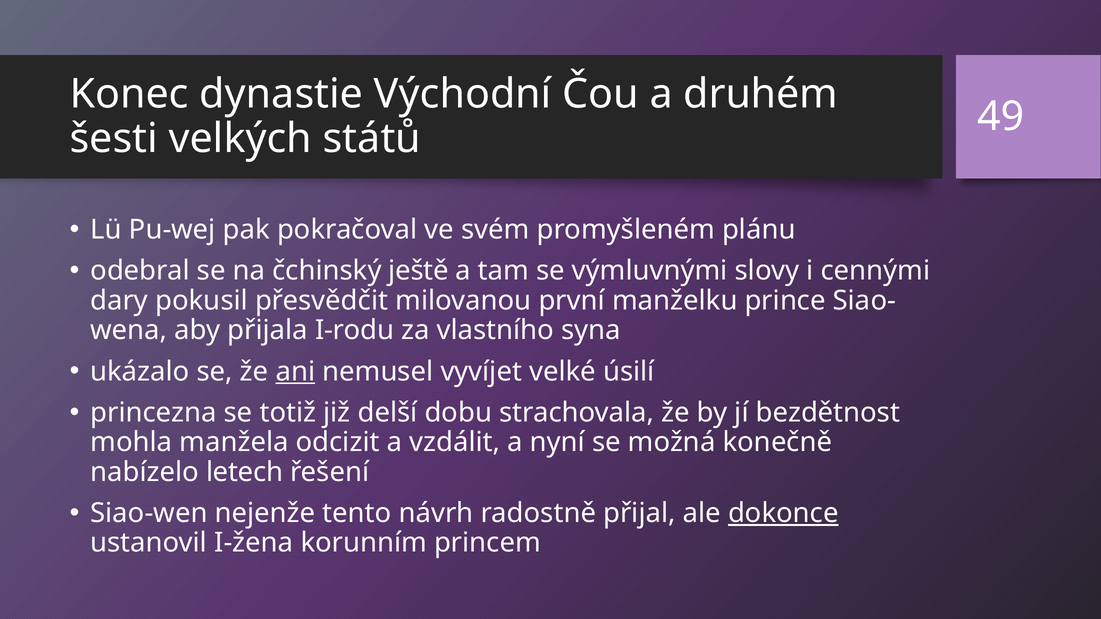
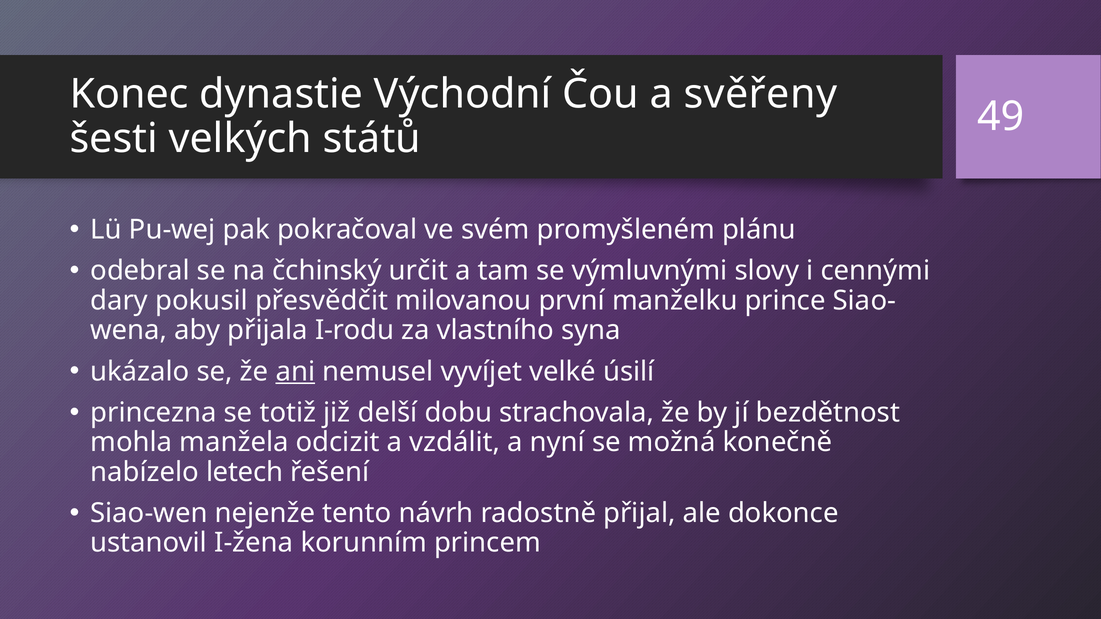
druhém: druhém -> svěřeny
ještě: ještě -> určit
dokonce underline: present -> none
